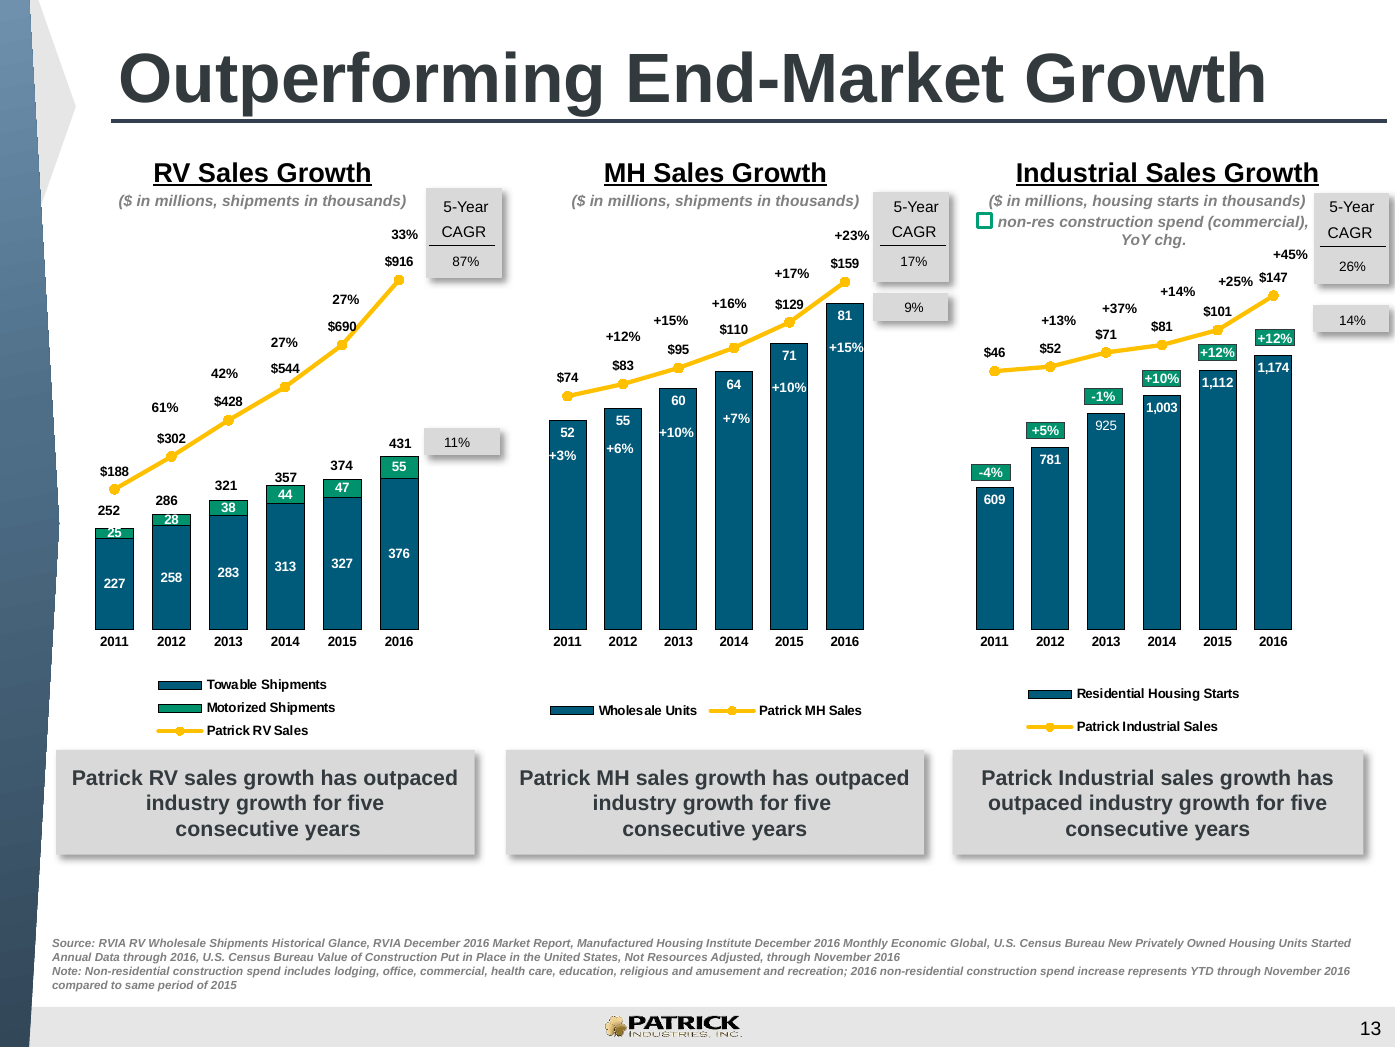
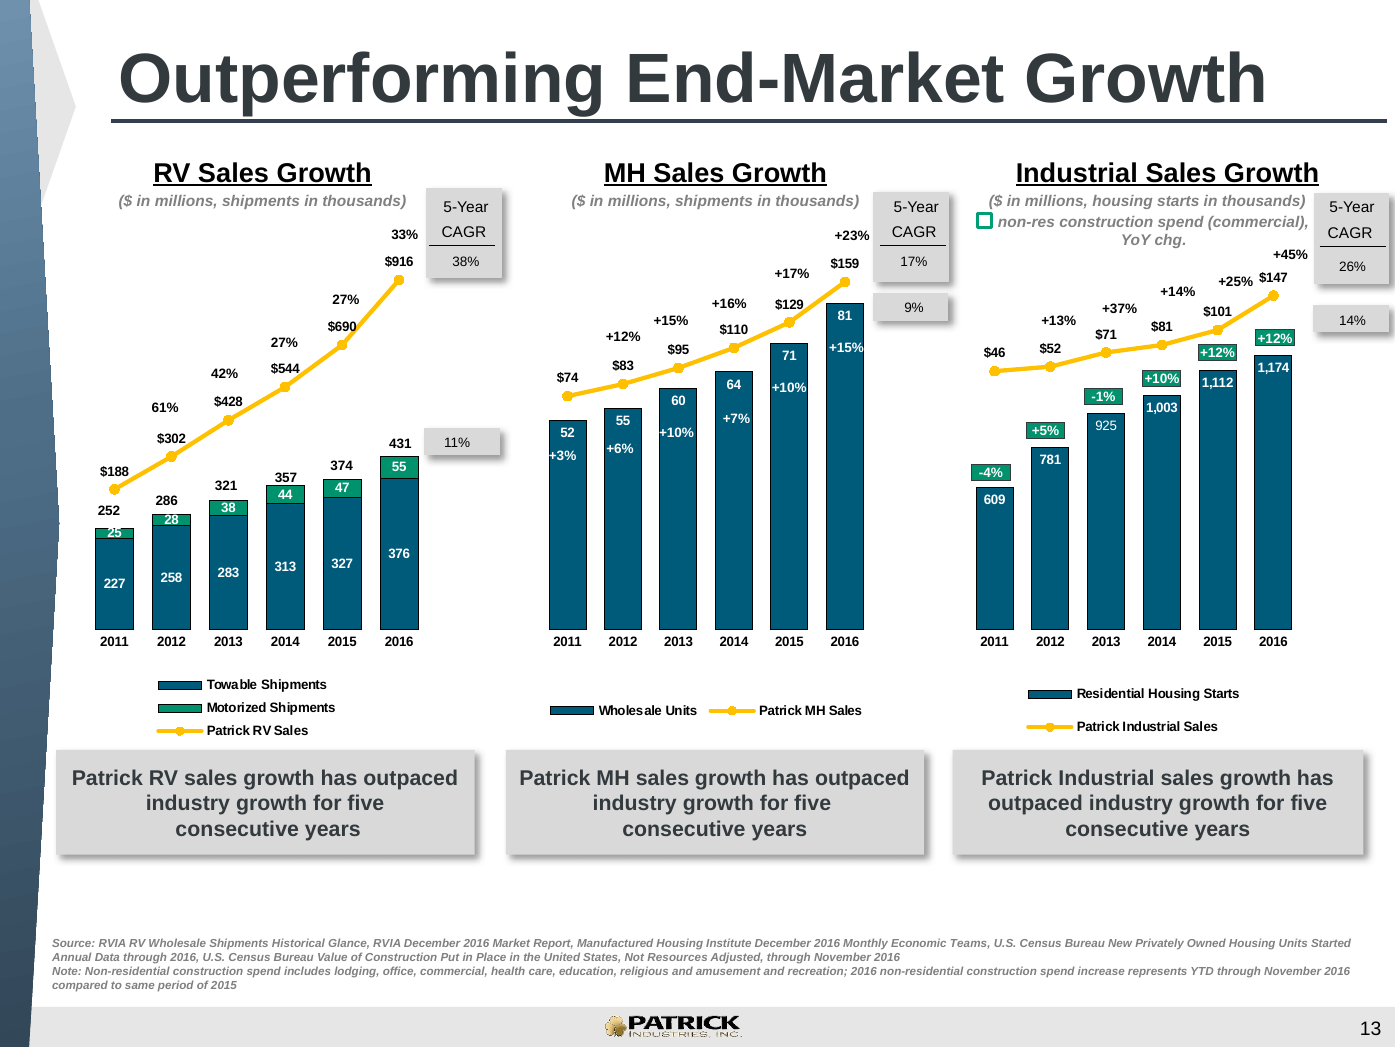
87%: 87% -> 38%
Global: Global -> Teams
